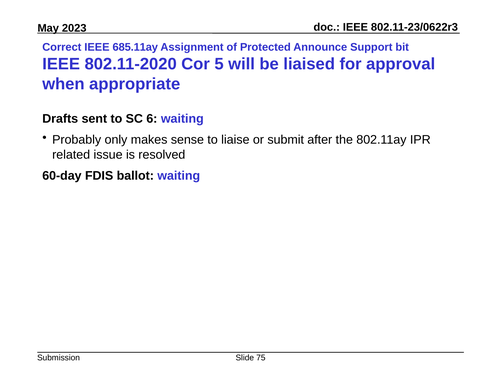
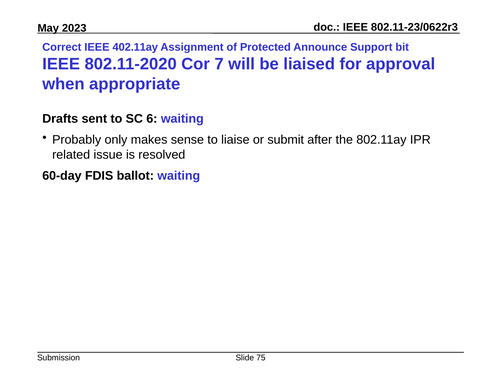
685.11ay: 685.11ay -> 402.11ay
5: 5 -> 7
